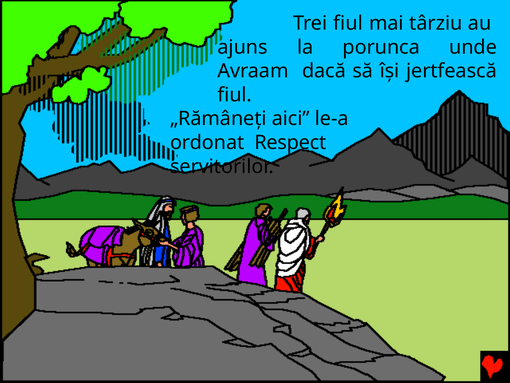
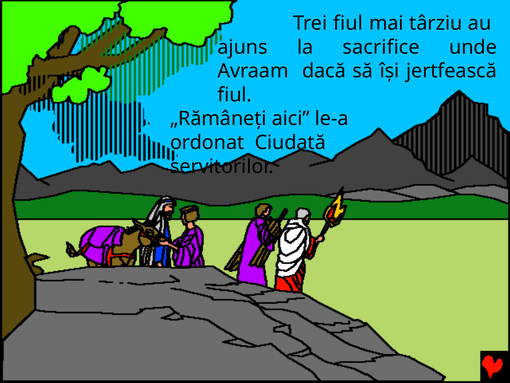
porunca: porunca -> sacrifice
Respect: Respect -> Ciudată
